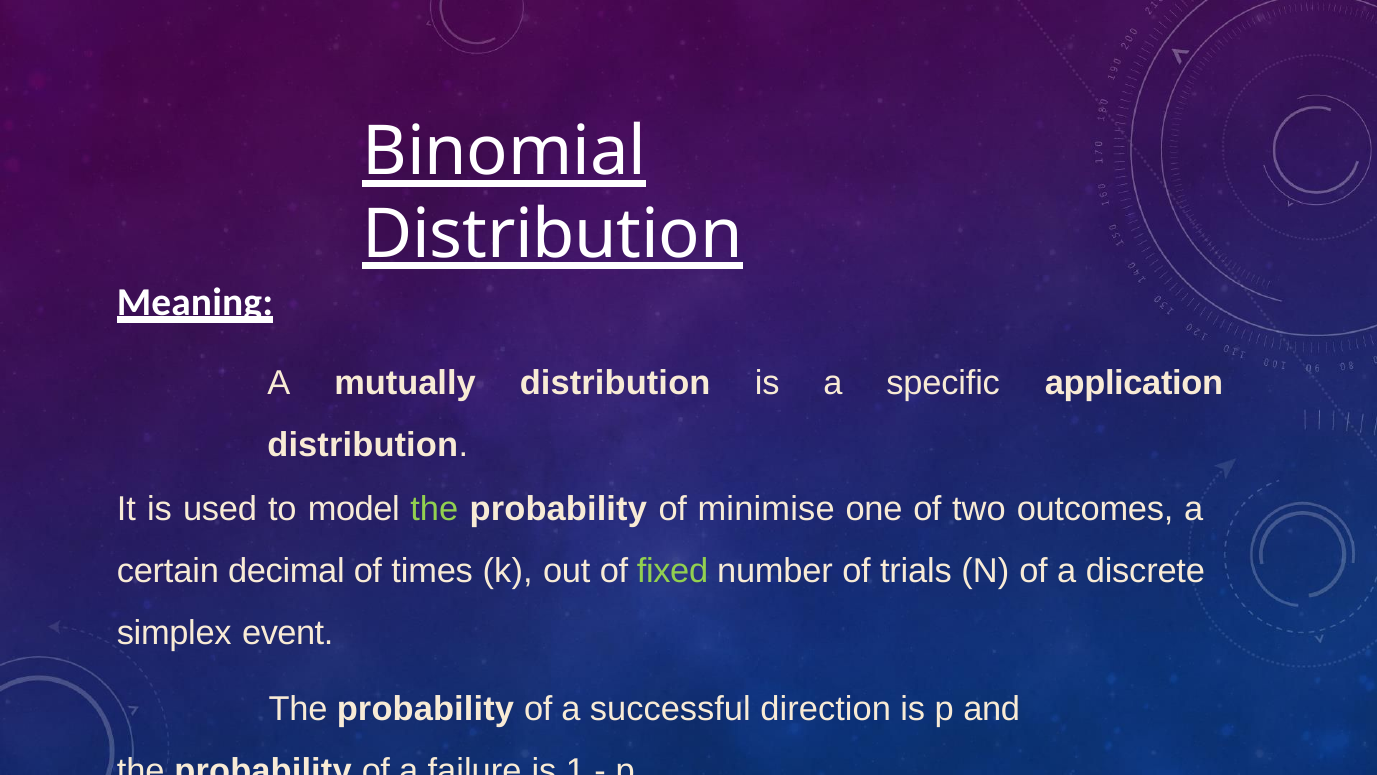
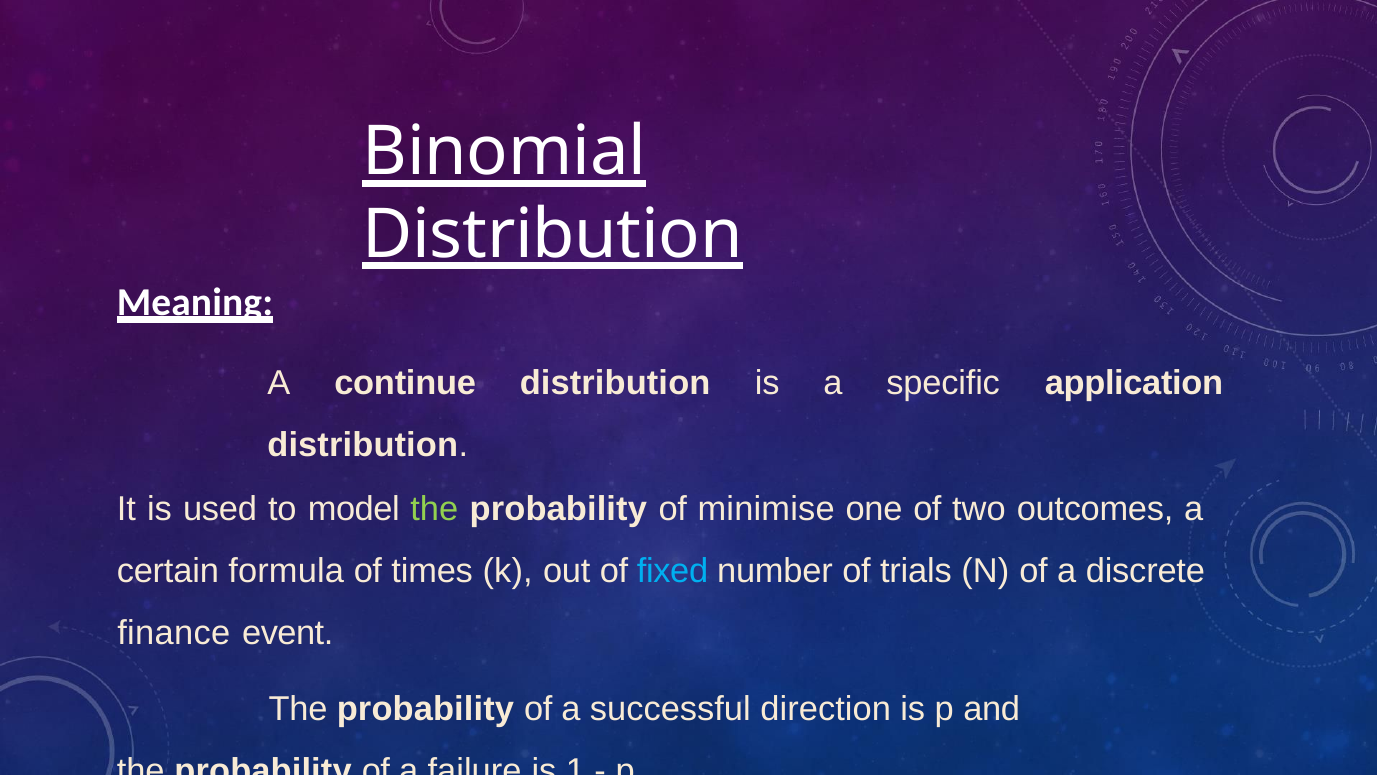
mutually: mutually -> continue
decimal: decimal -> formula
fixed colour: light green -> light blue
simplex: simplex -> finance
